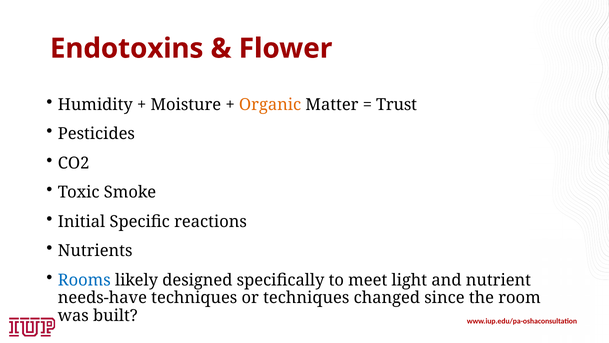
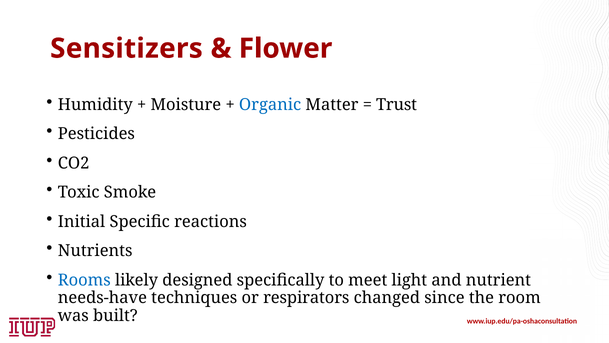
Endotoxins: Endotoxins -> Sensitizers
Organic colour: orange -> blue
or techniques: techniques -> respirators
